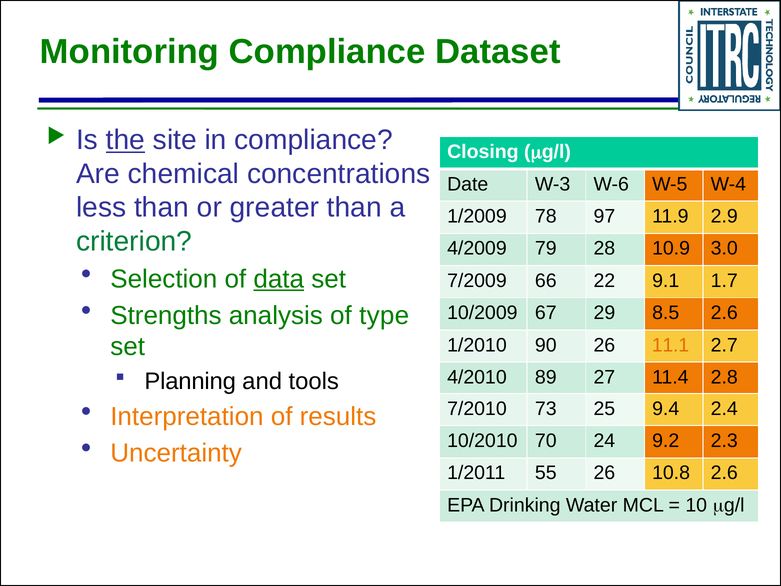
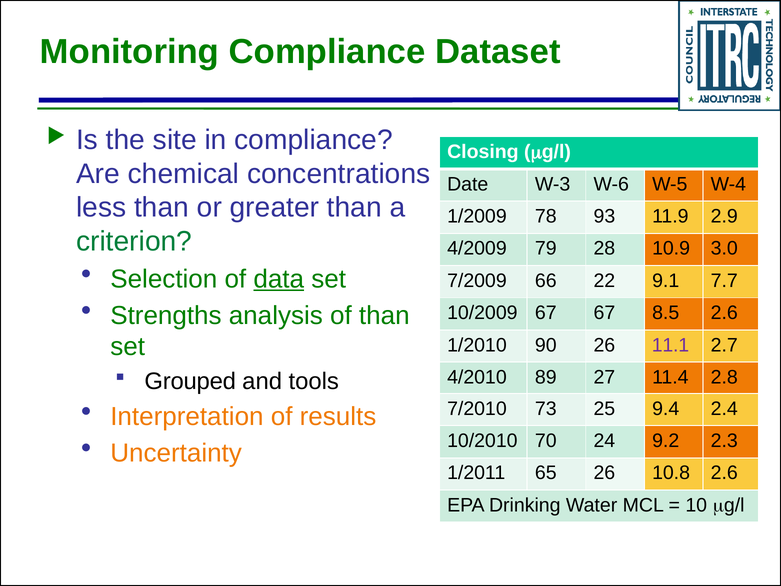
the underline: present -> none
97: 97 -> 93
1.7: 1.7 -> 7.7
of type: type -> than
67 29: 29 -> 67
11.1 colour: orange -> purple
Planning: Planning -> Grouped
55: 55 -> 65
